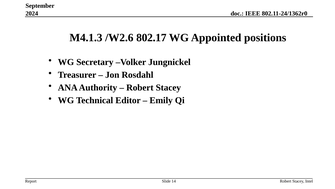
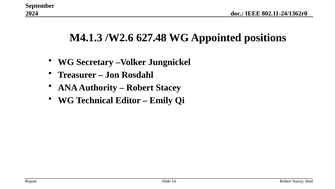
802.17: 802.17 -> 627.48
